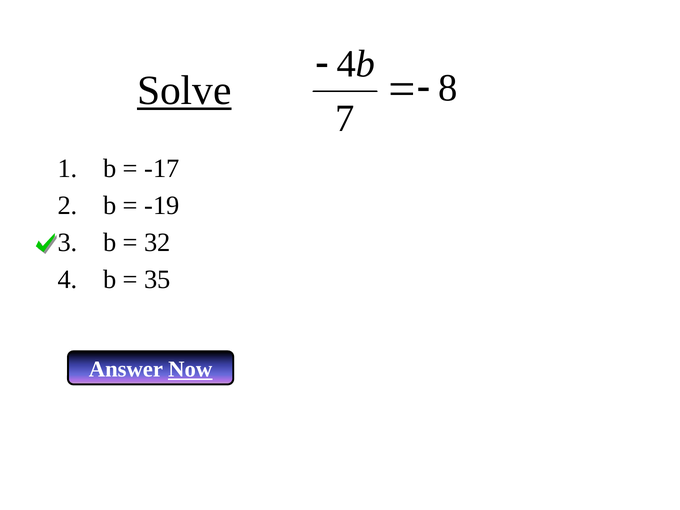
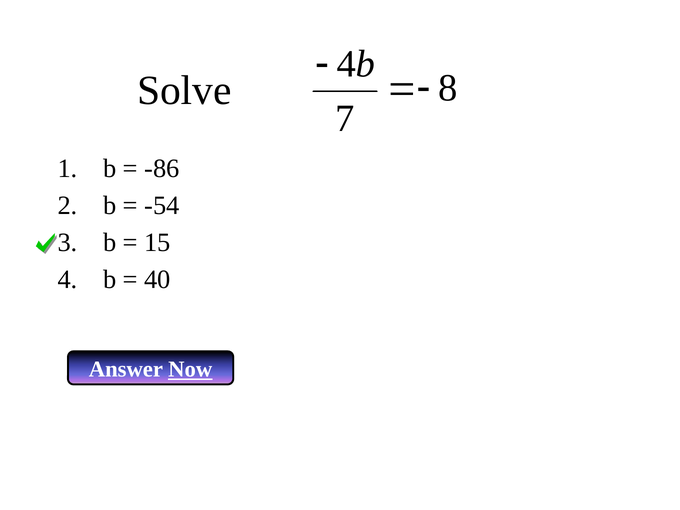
Solve underline: present -> none
-17: -17 -> -86
-19: -19 -> -54
32: 32 -> 15
35: 35 -> 40
